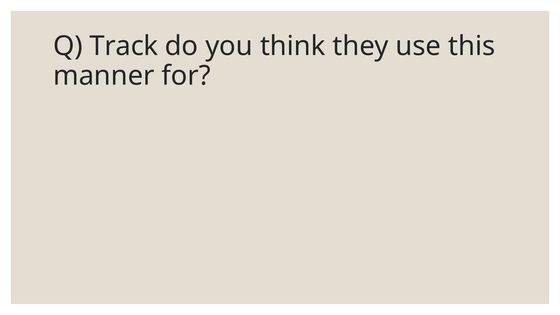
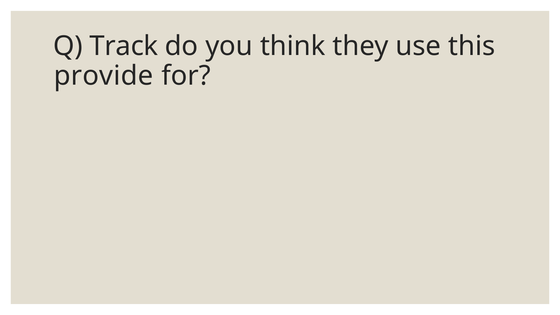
manner: manner -> provide
